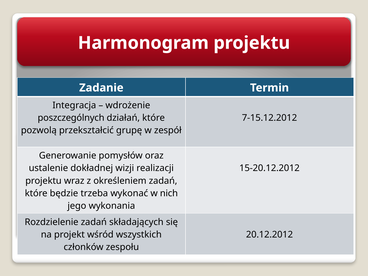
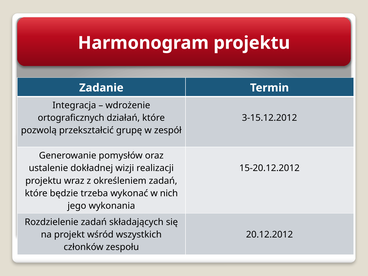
poszczególnych: poszczególnych -> ortograficznych
7-15.12.2012: 7-15.12.2012 -> 3-15.12.2012
